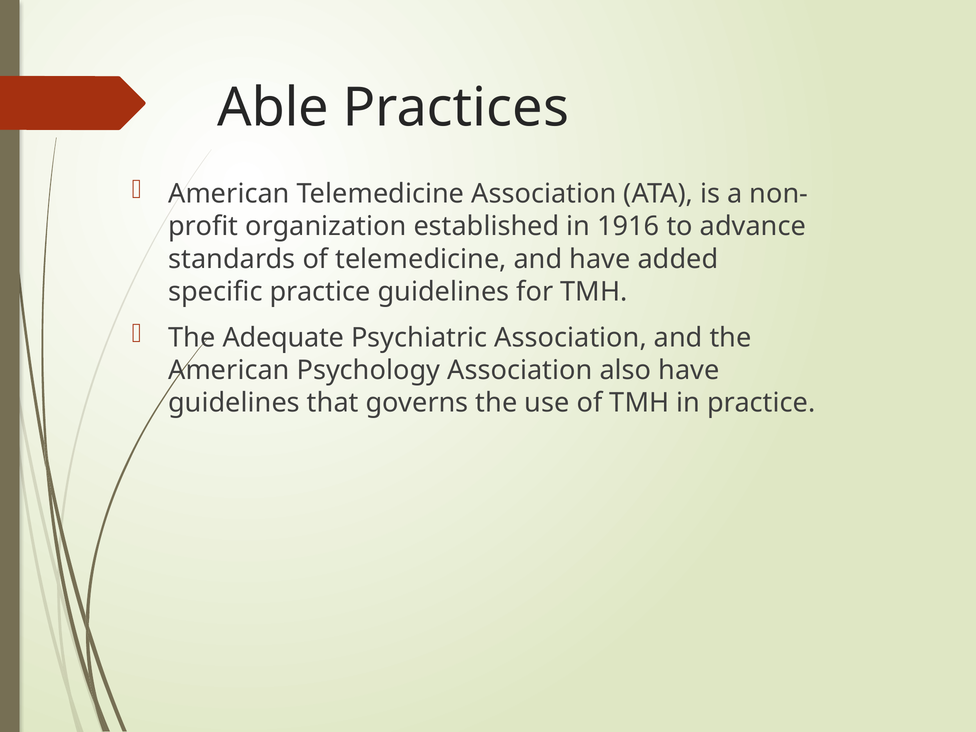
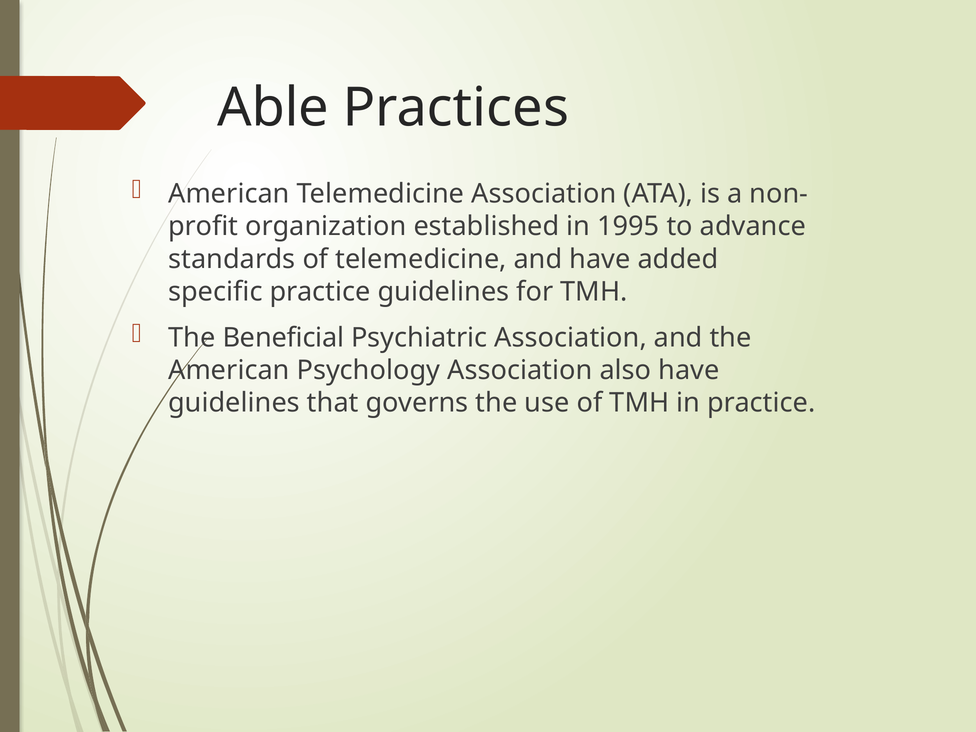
1916: 1916 -> 1995
Adequate: Adequate -> Beneficial
